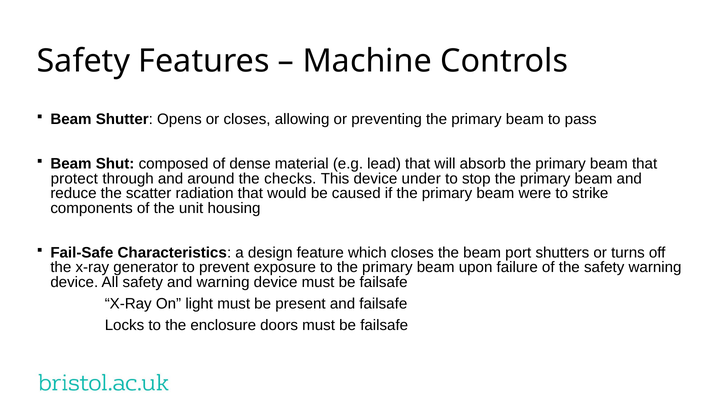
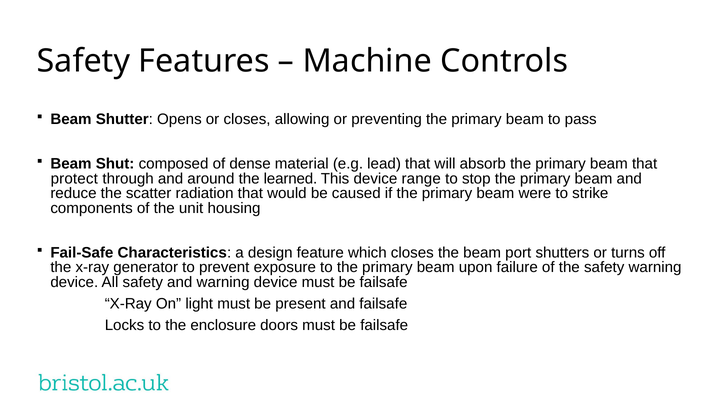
checks: checks -> learned
under: under -> range
